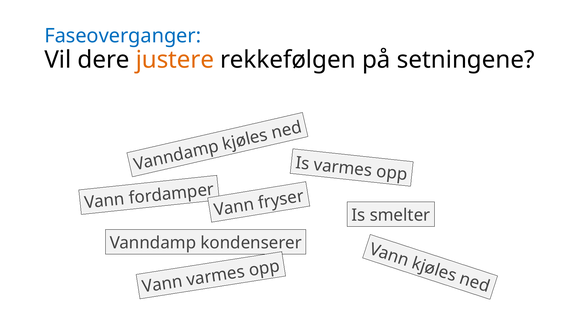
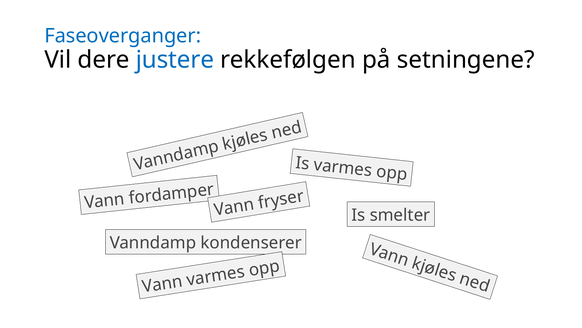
justere colour: orange -> blue
